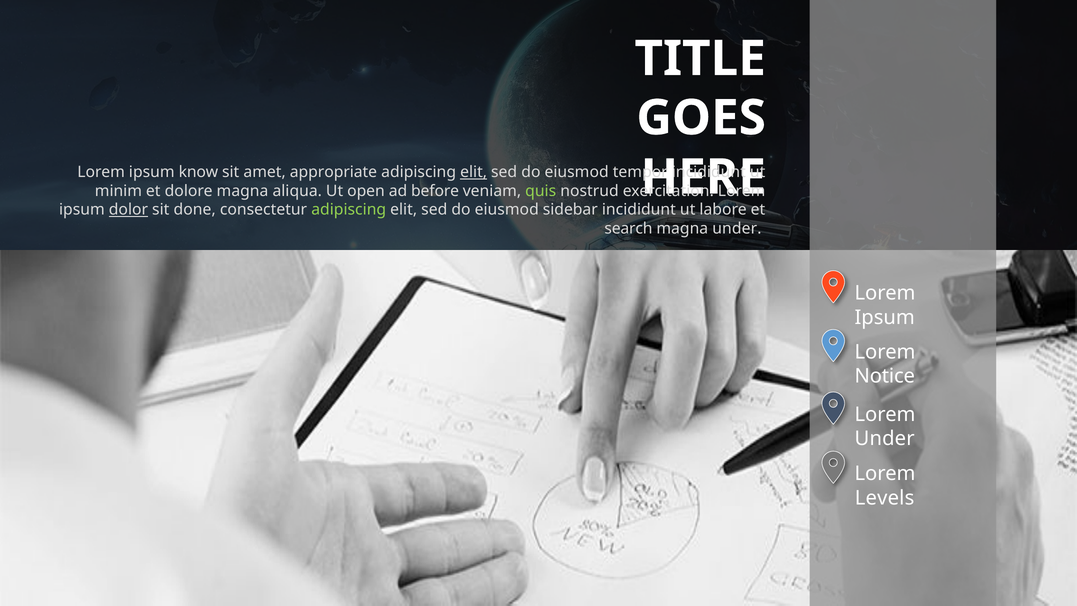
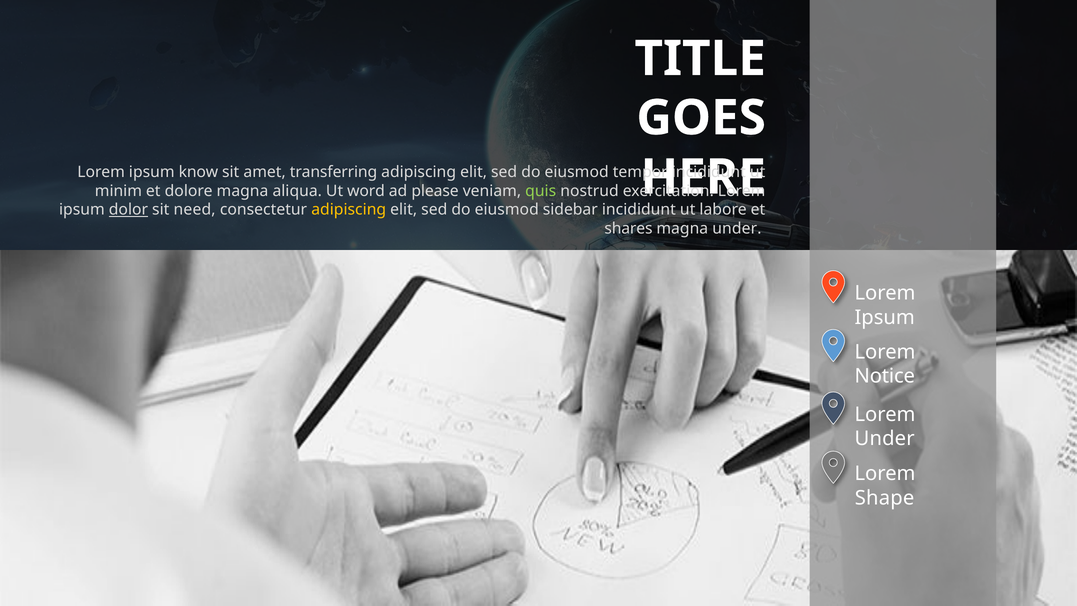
appropriate: appropriate -> transferring
elit at (474, 172) underline: present -> none
open: open -> word
before: before -> please
done: done -> need
adipiscing at (349, 210) colour: light green -> yellow
search: search -> shares
Levels: Levels -> Shape
